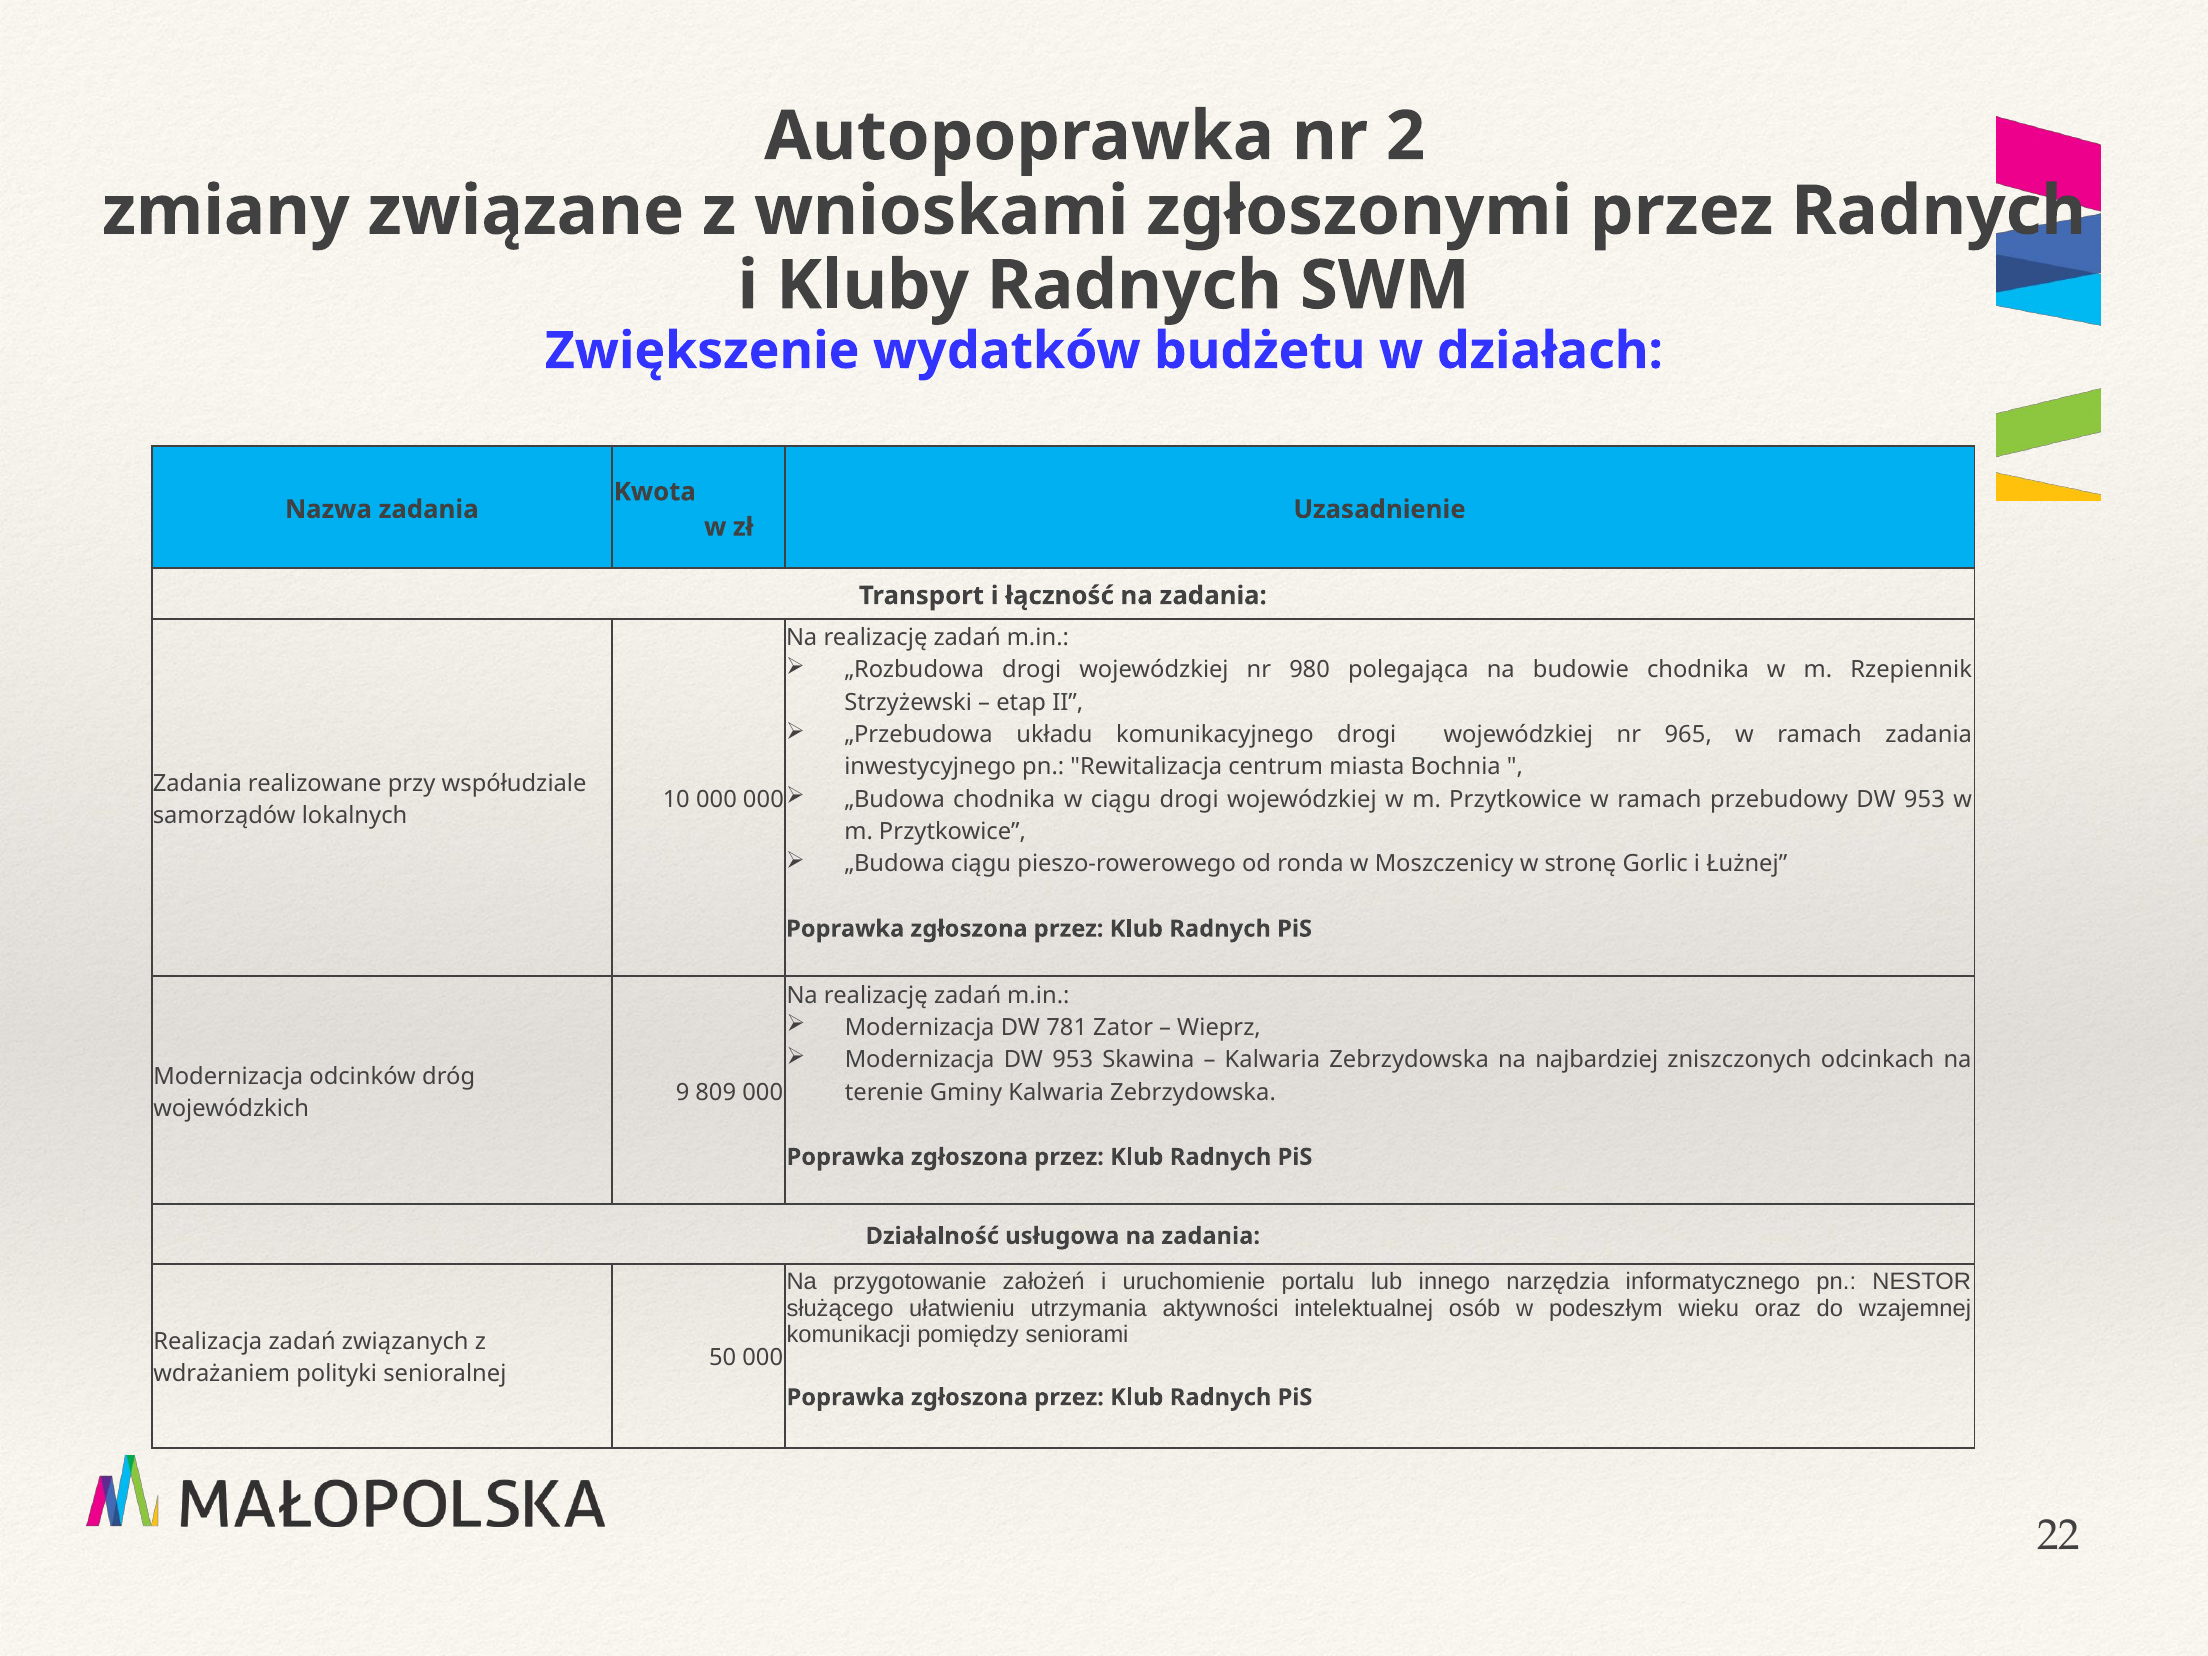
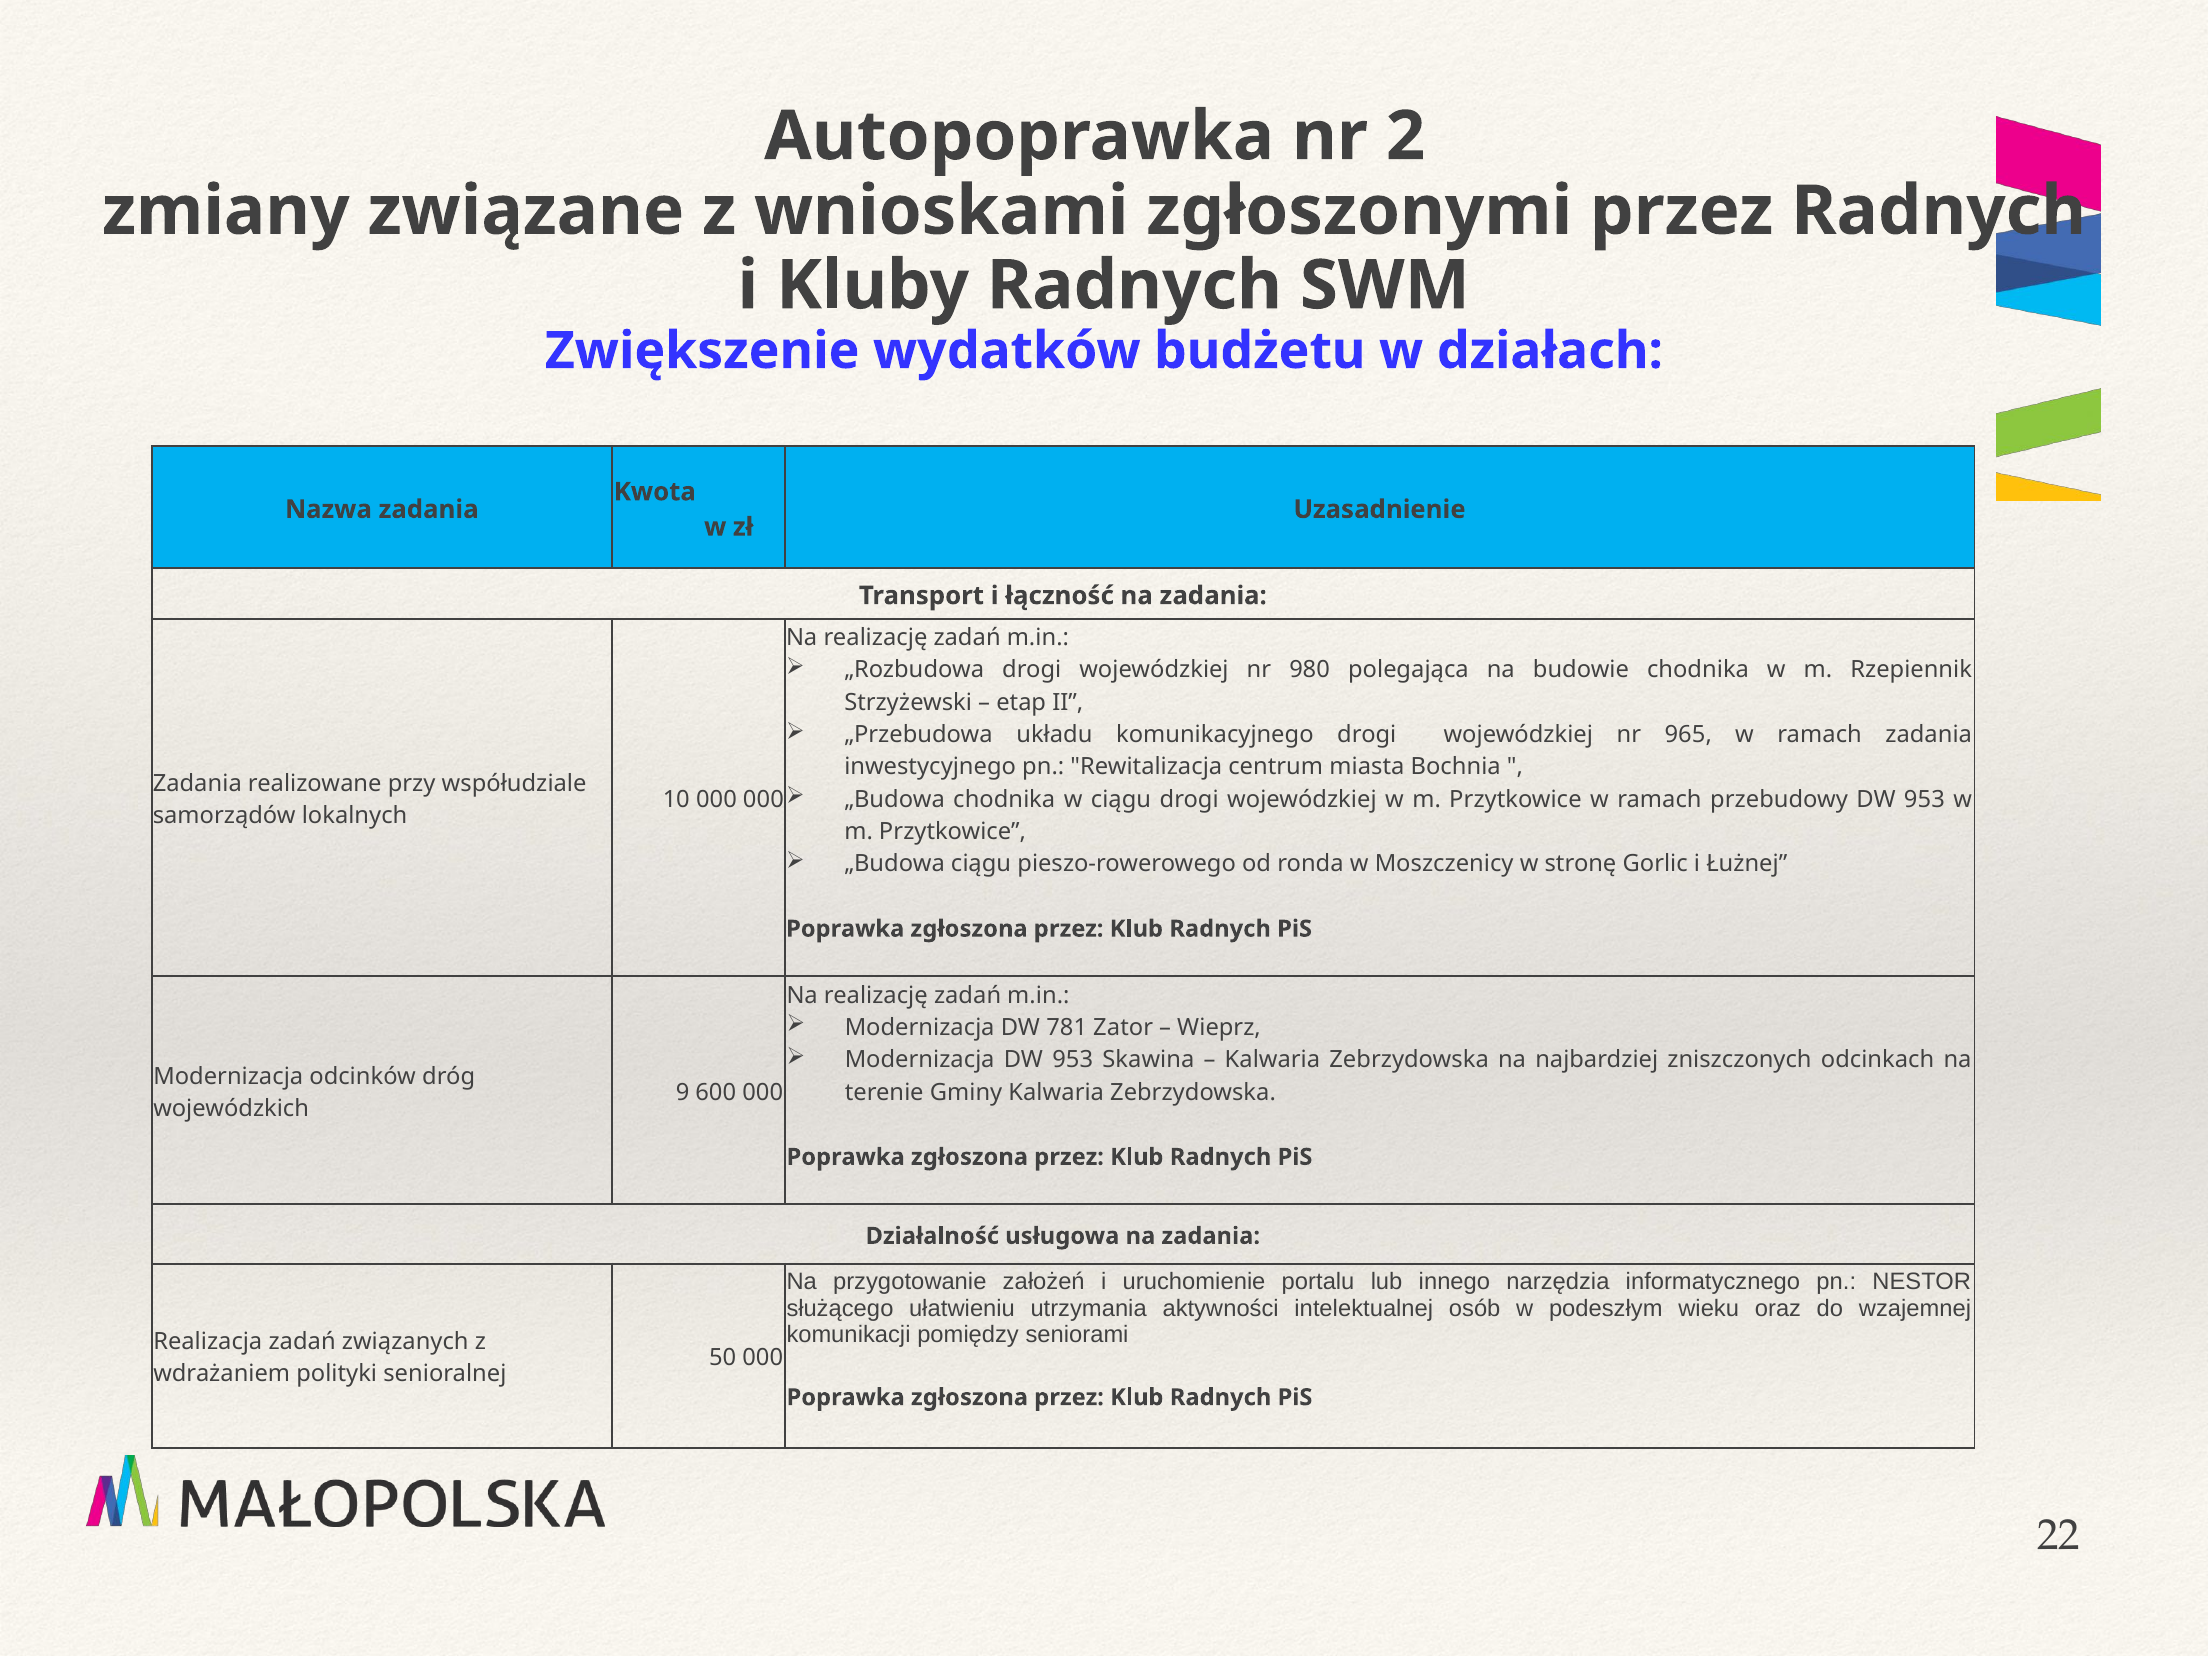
809: 809 -> 600
